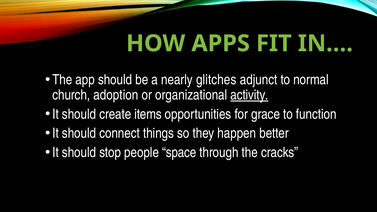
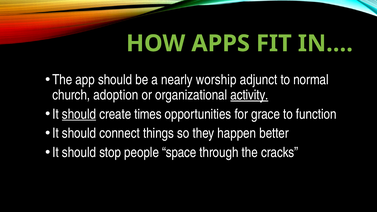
glitches: glitches -> worship
should at (79, 114) underline: none -> present
items: items -> times
